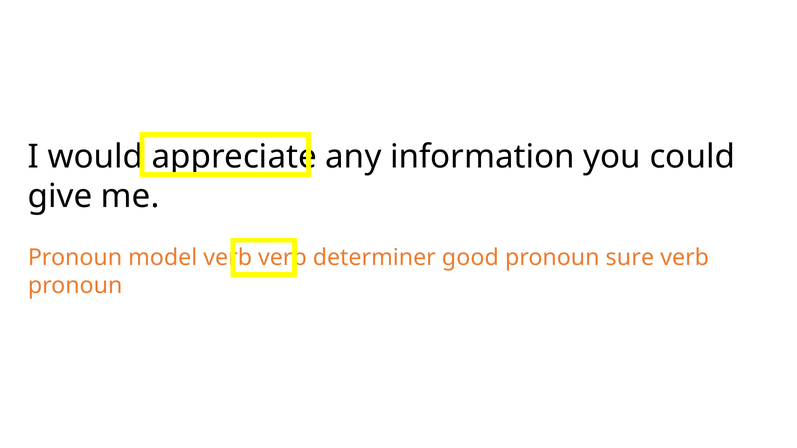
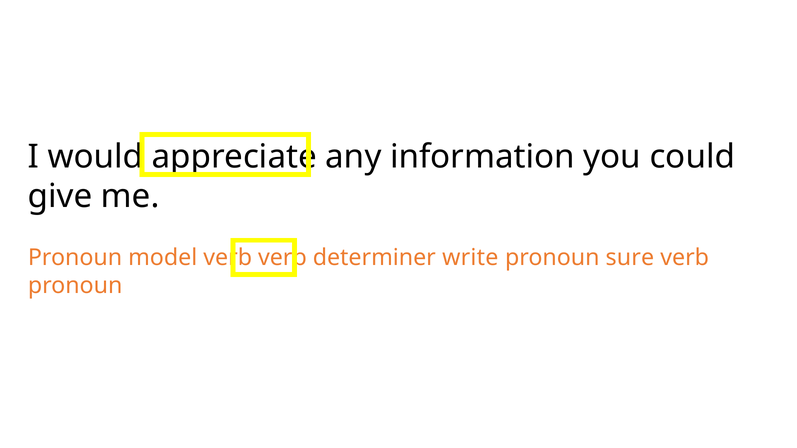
good: good -> write
